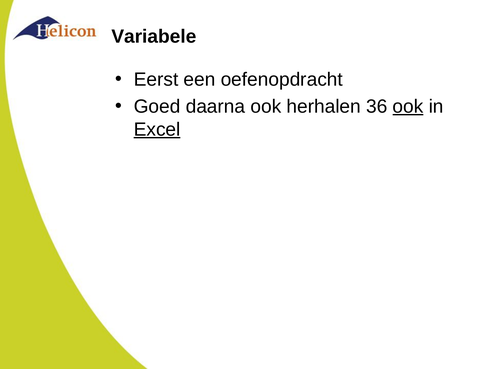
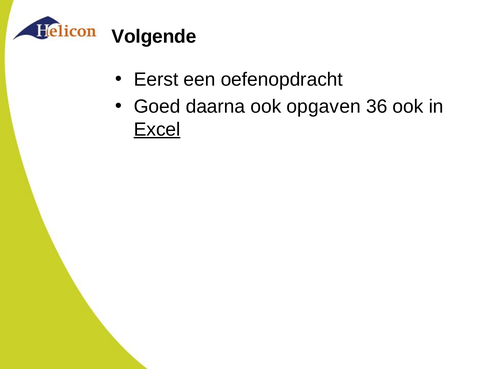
Variabele: Variabele -> Volgende
herhalen: herhalen -> opgaven
ook at (408, 106) underline: present -> none
